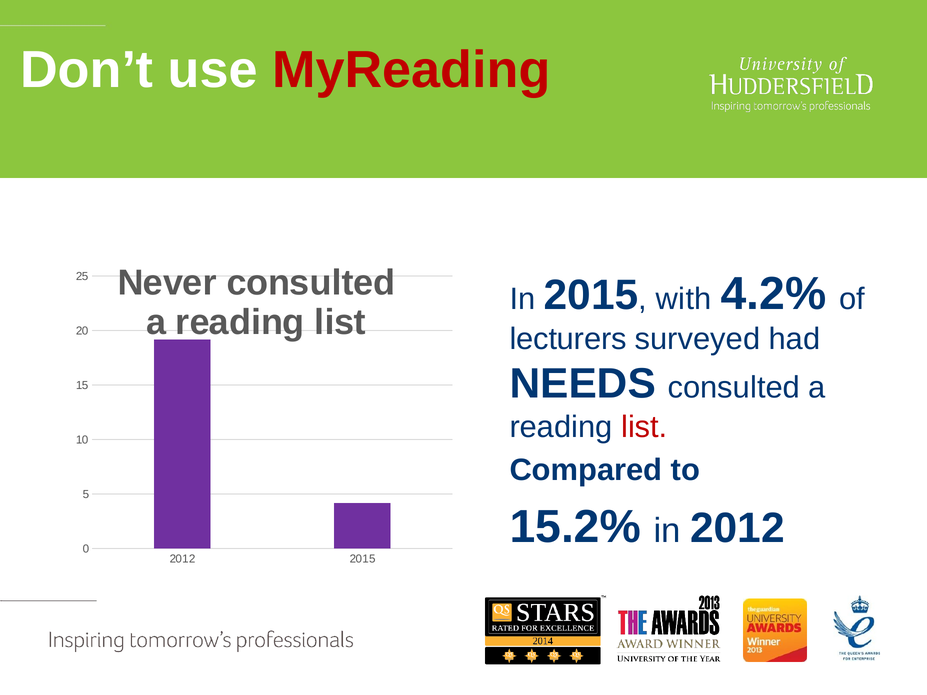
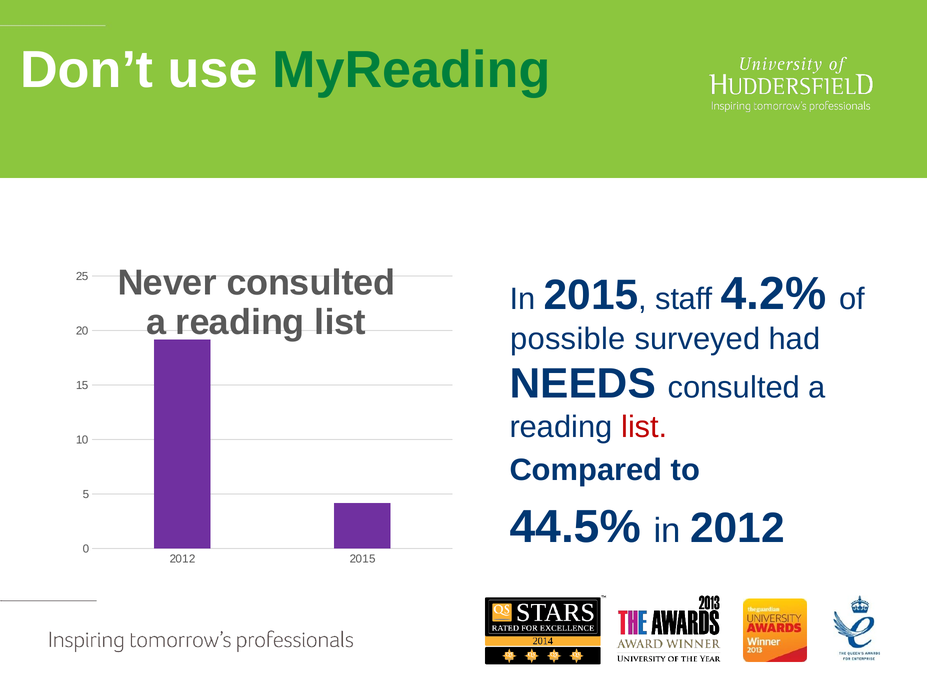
MyReading colour: red -> green
with: with -> staff
lecturers: lecturers -> possible
15.2%: 15.2% -> 44.5%
